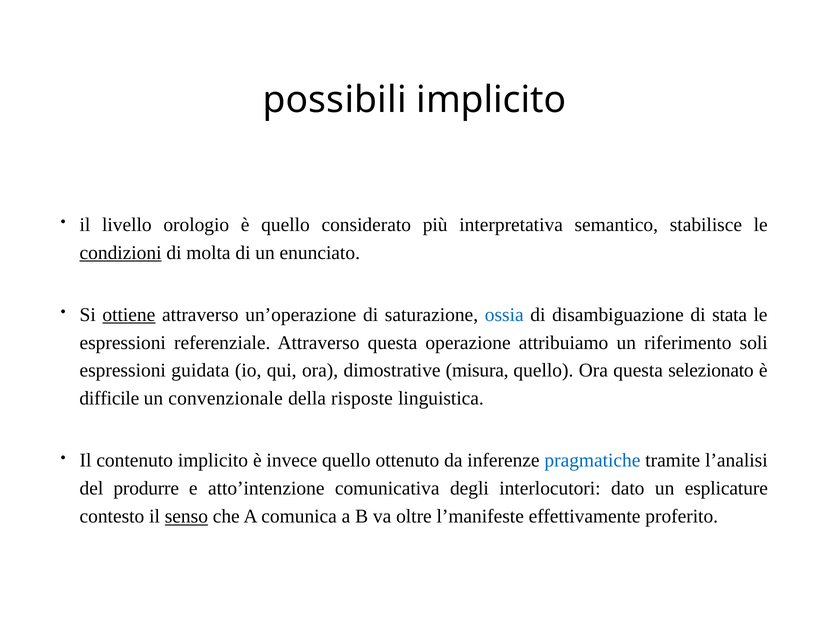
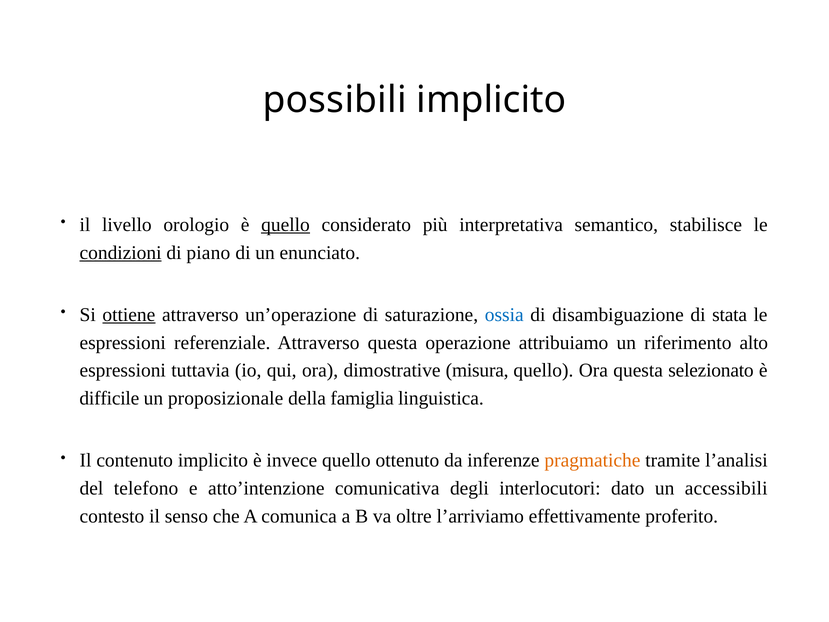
quello at (286, 225) underline: none -> present
molta: molta -> piano
soli: soli -> alto
guidata: guidata -> tuttavia
convenzionale: convenzionale -> proposizionale
risposte: risposte -> famiglia
pragmatiche colour: blue -> orange
produrre: produrre -> telefono
esplicature: esplicature -> accessibili
senso underline: present -> none
l’manifeste: l’manifeste -> l’arriviamo
